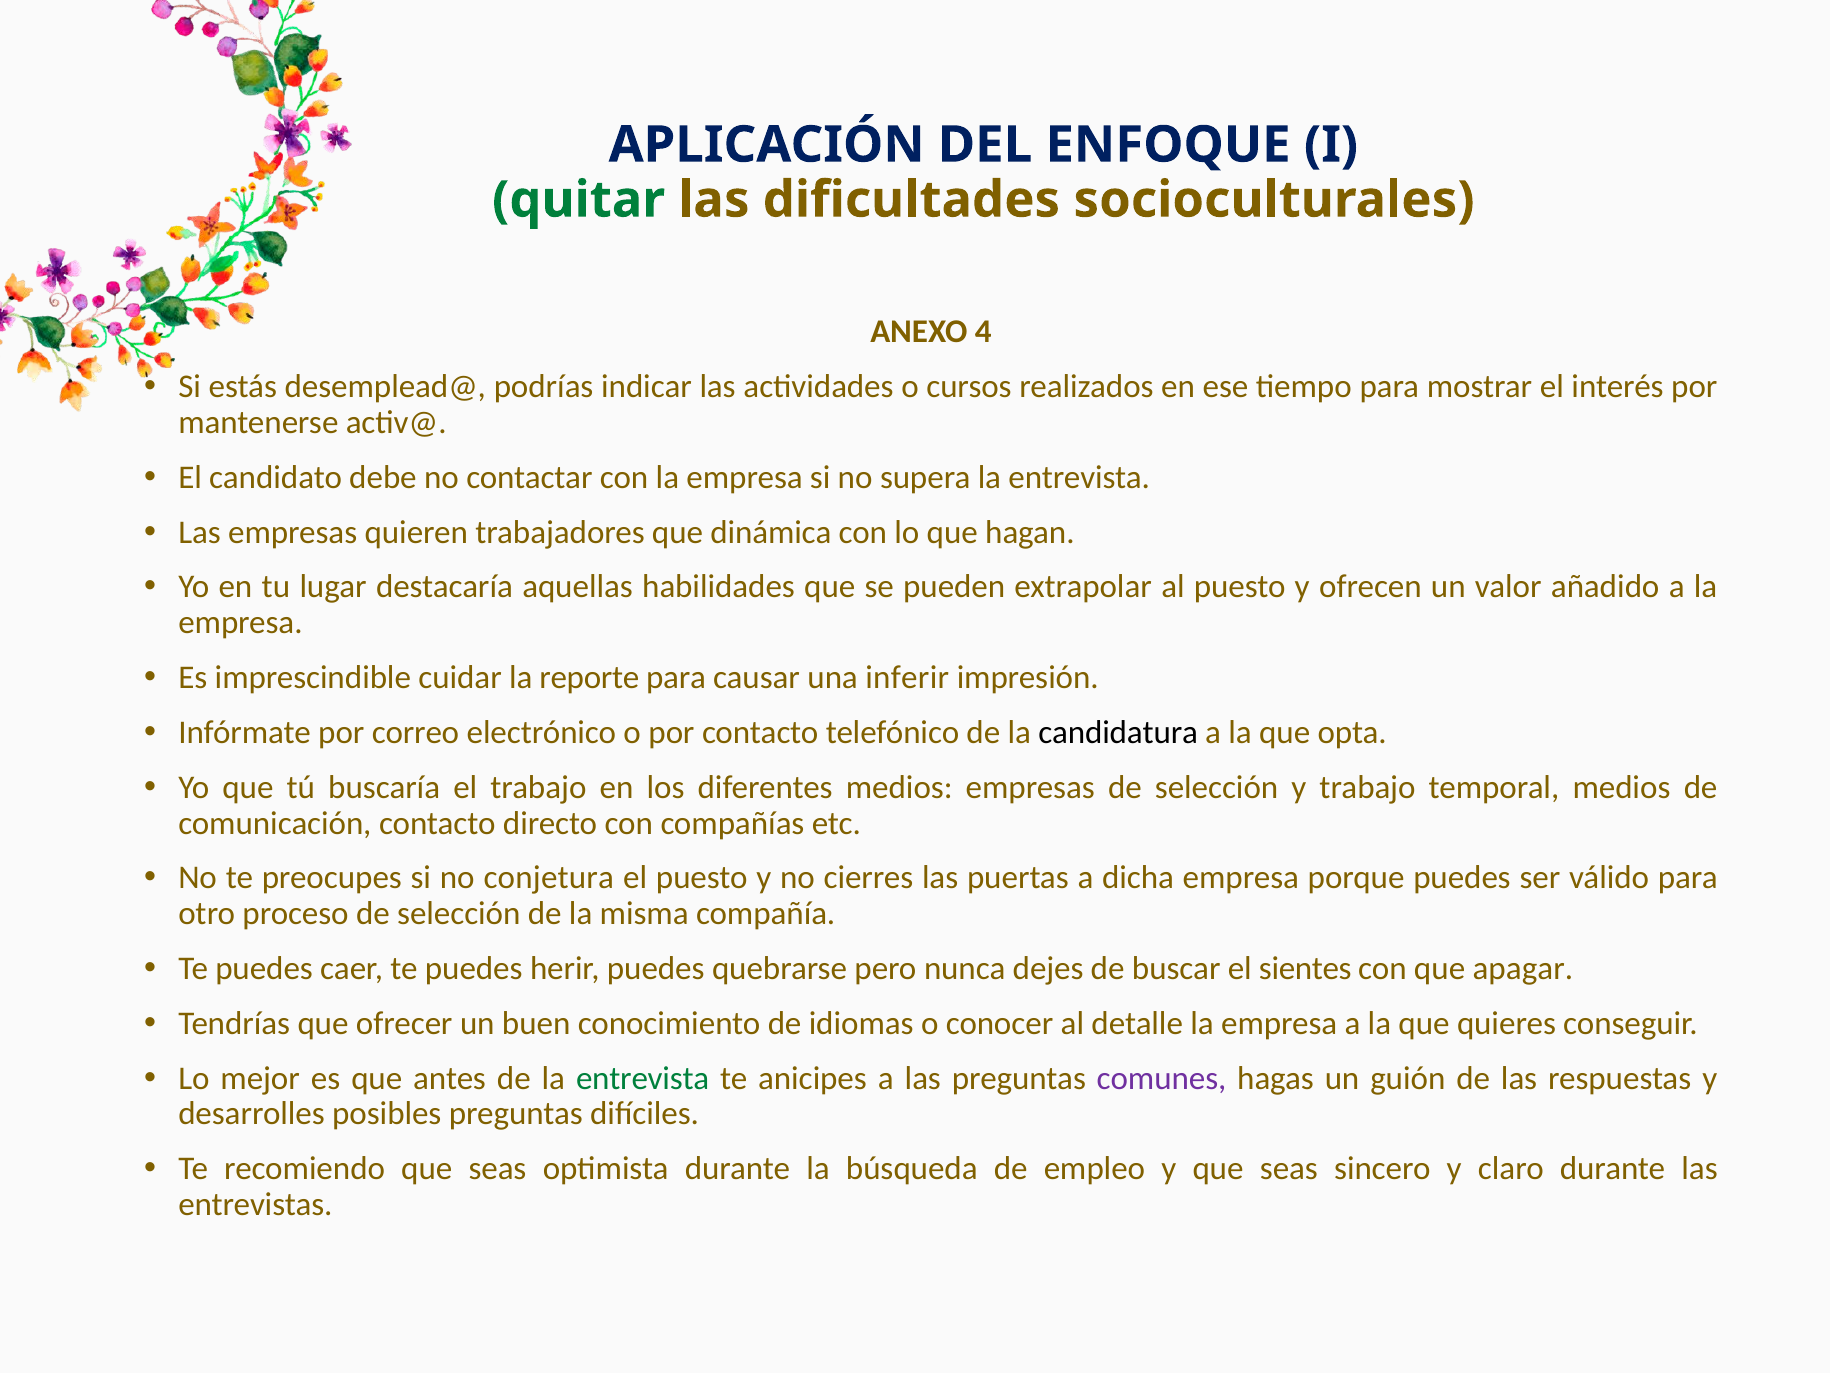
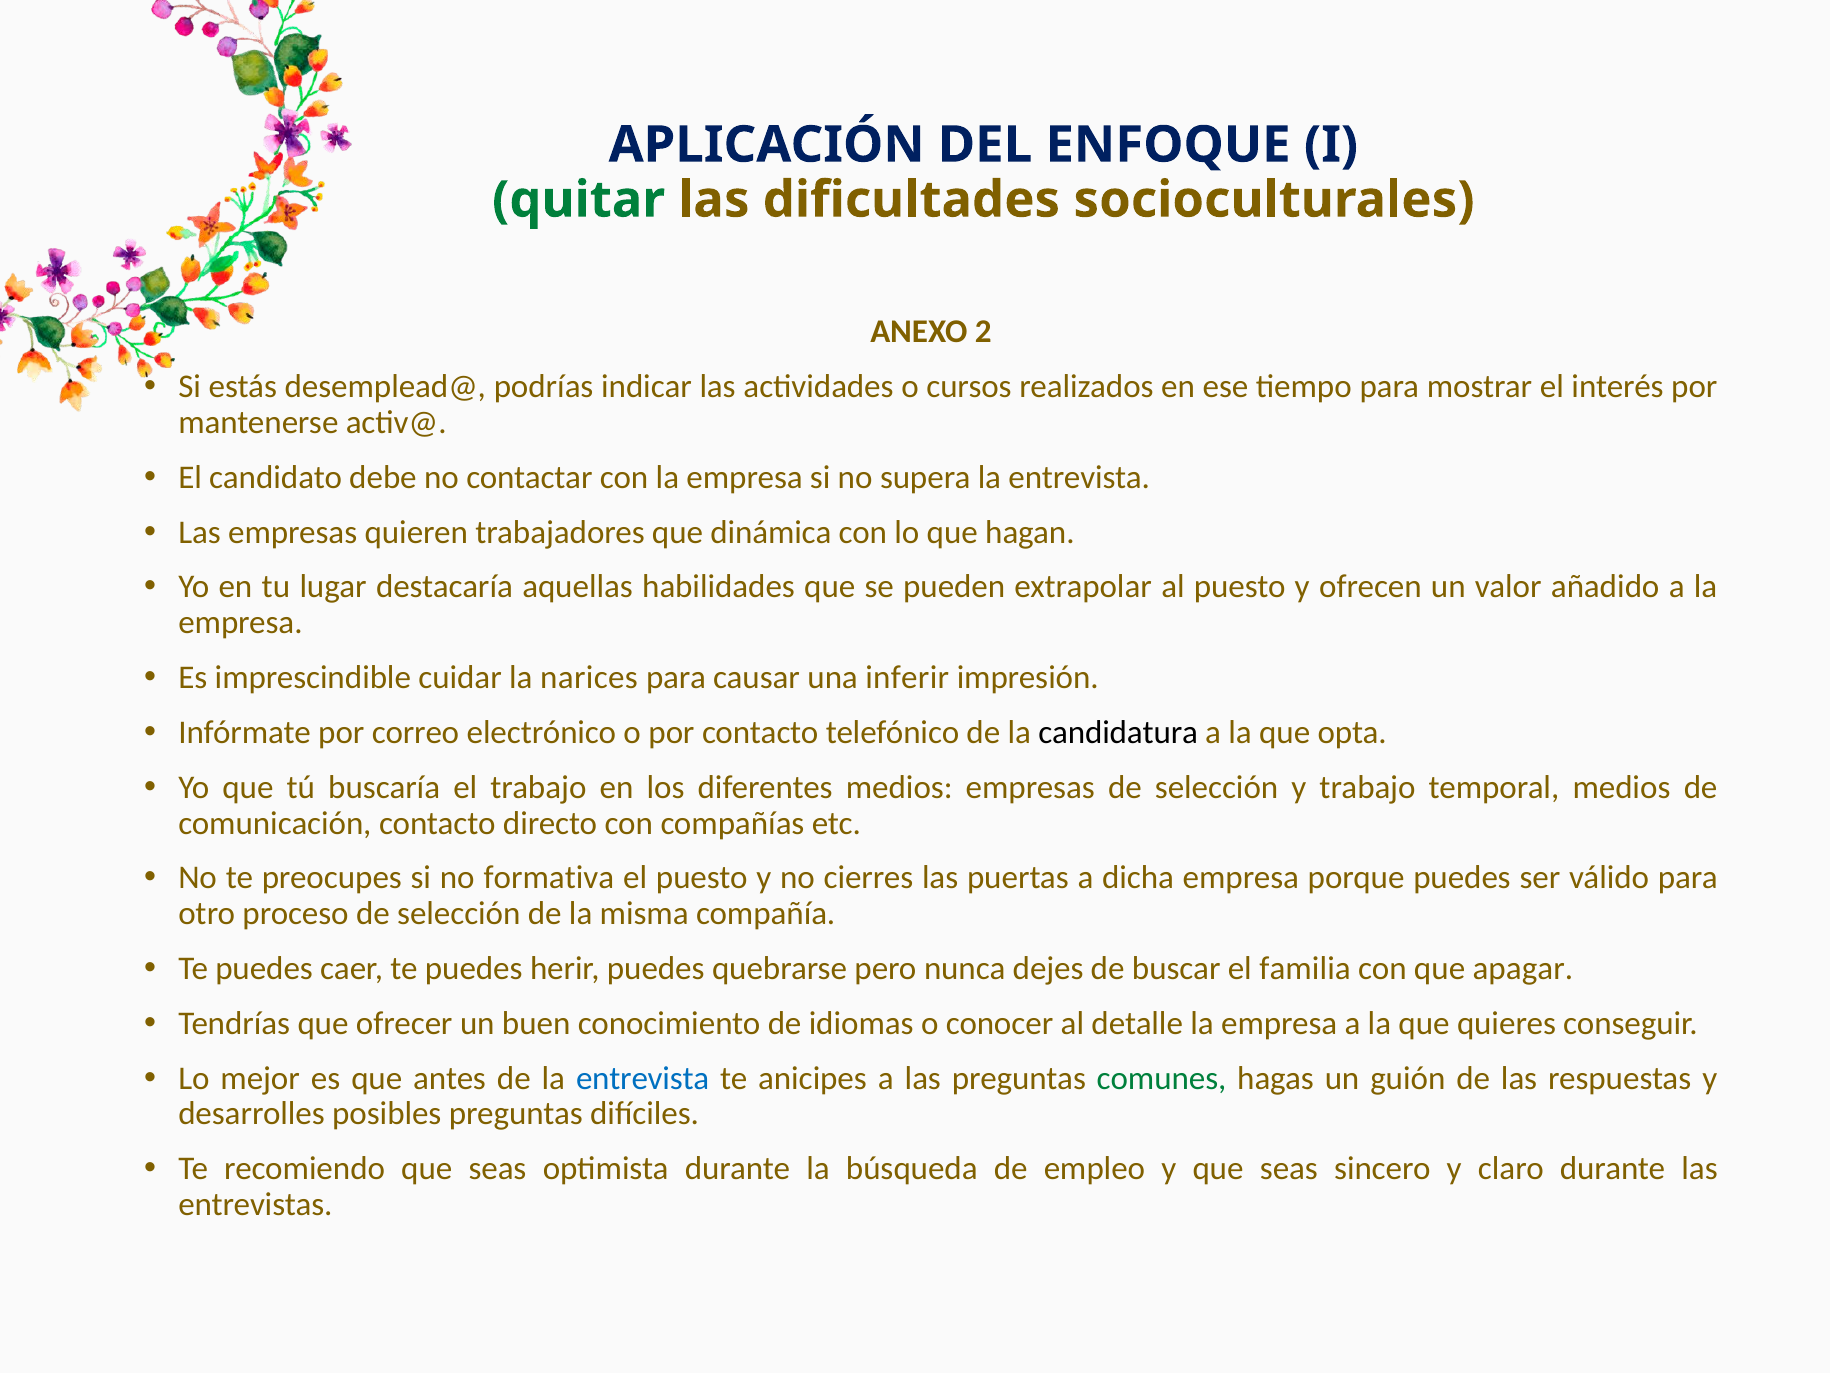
4: 4 -> 2
reporte: reporte -> narices
conjetura: conjetura -> formativa
sientes: sientes -> familia
entrevista at (643, 1078) colour: green -> blue
comunes colour: purple -> green
